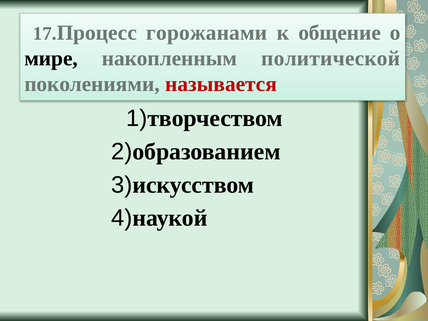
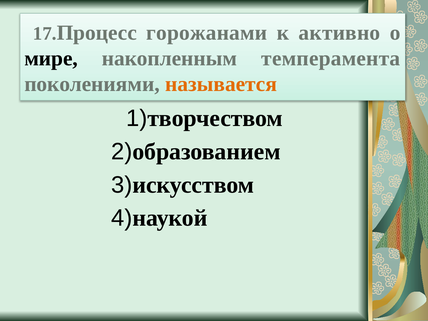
общение: общение -> активно
политической: политической -> темперамента
называется colour: red -> orange
